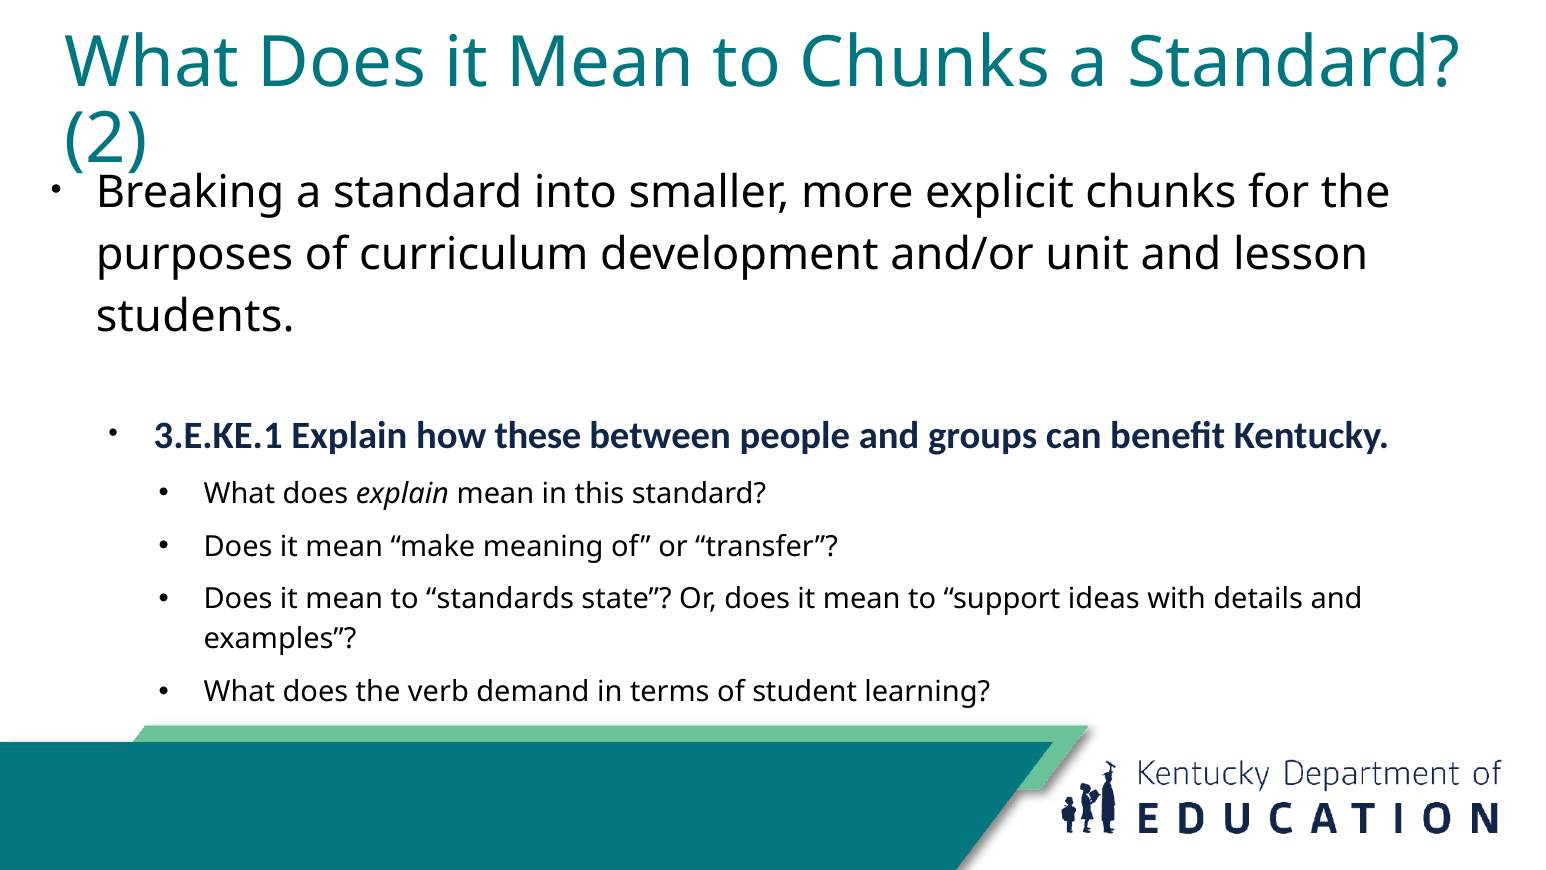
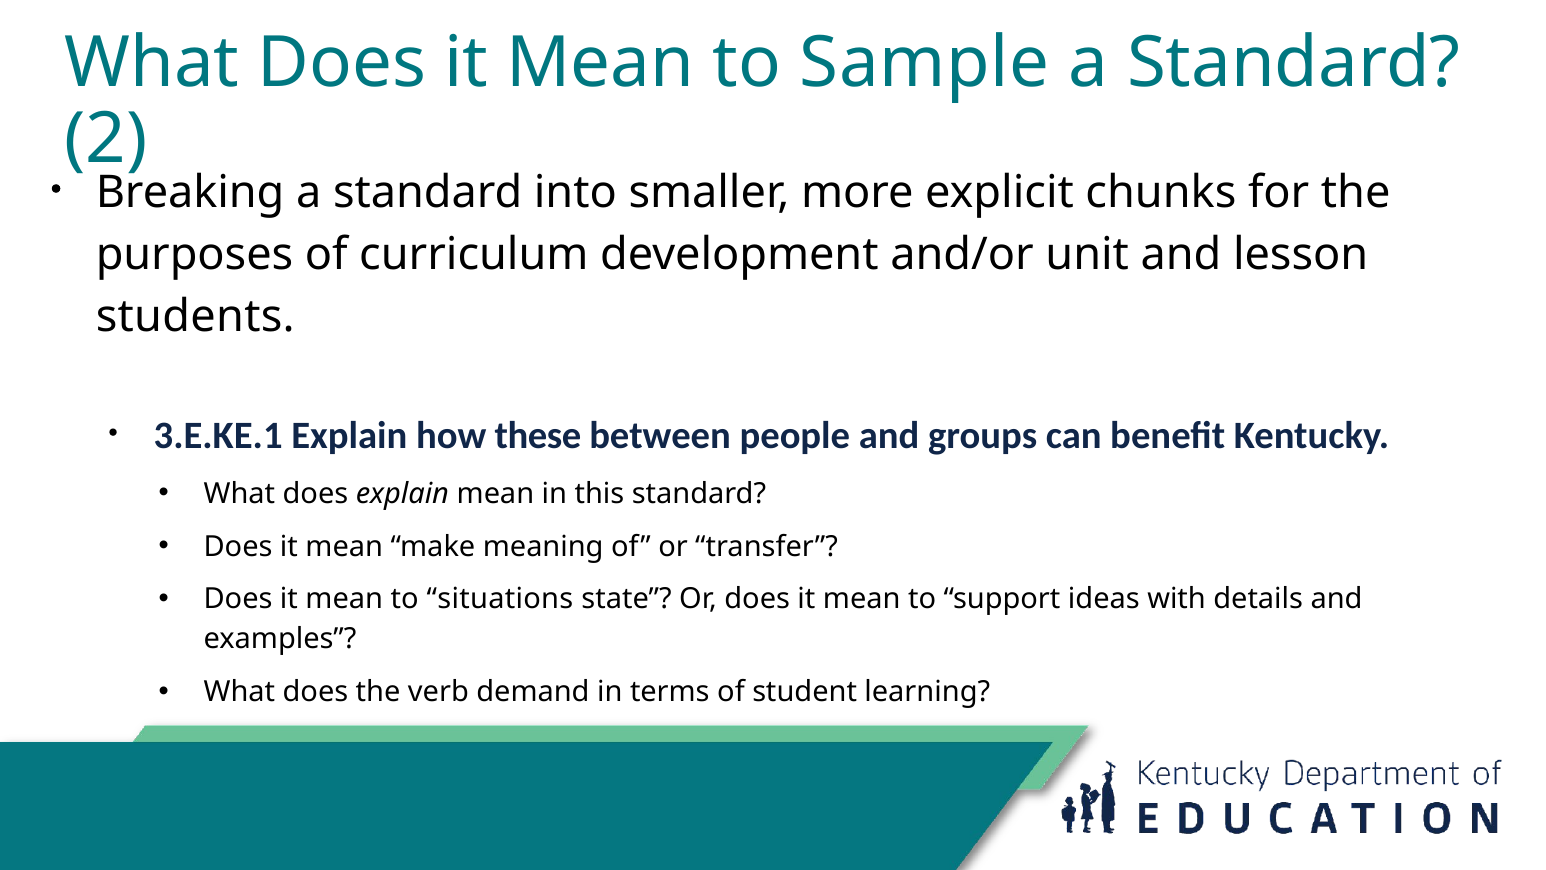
to Chunks: Chunks -> Sample
standards: standards -> situations
